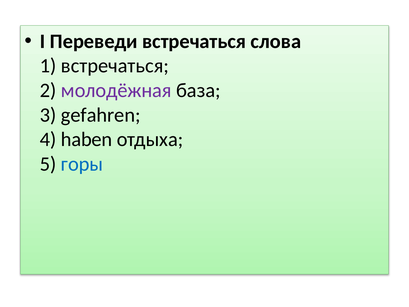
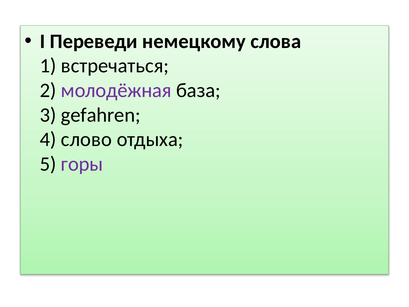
Переведи встречаться: встречаться -> немецкому
haben: haben -> слово
горы colour: blue -> purple
